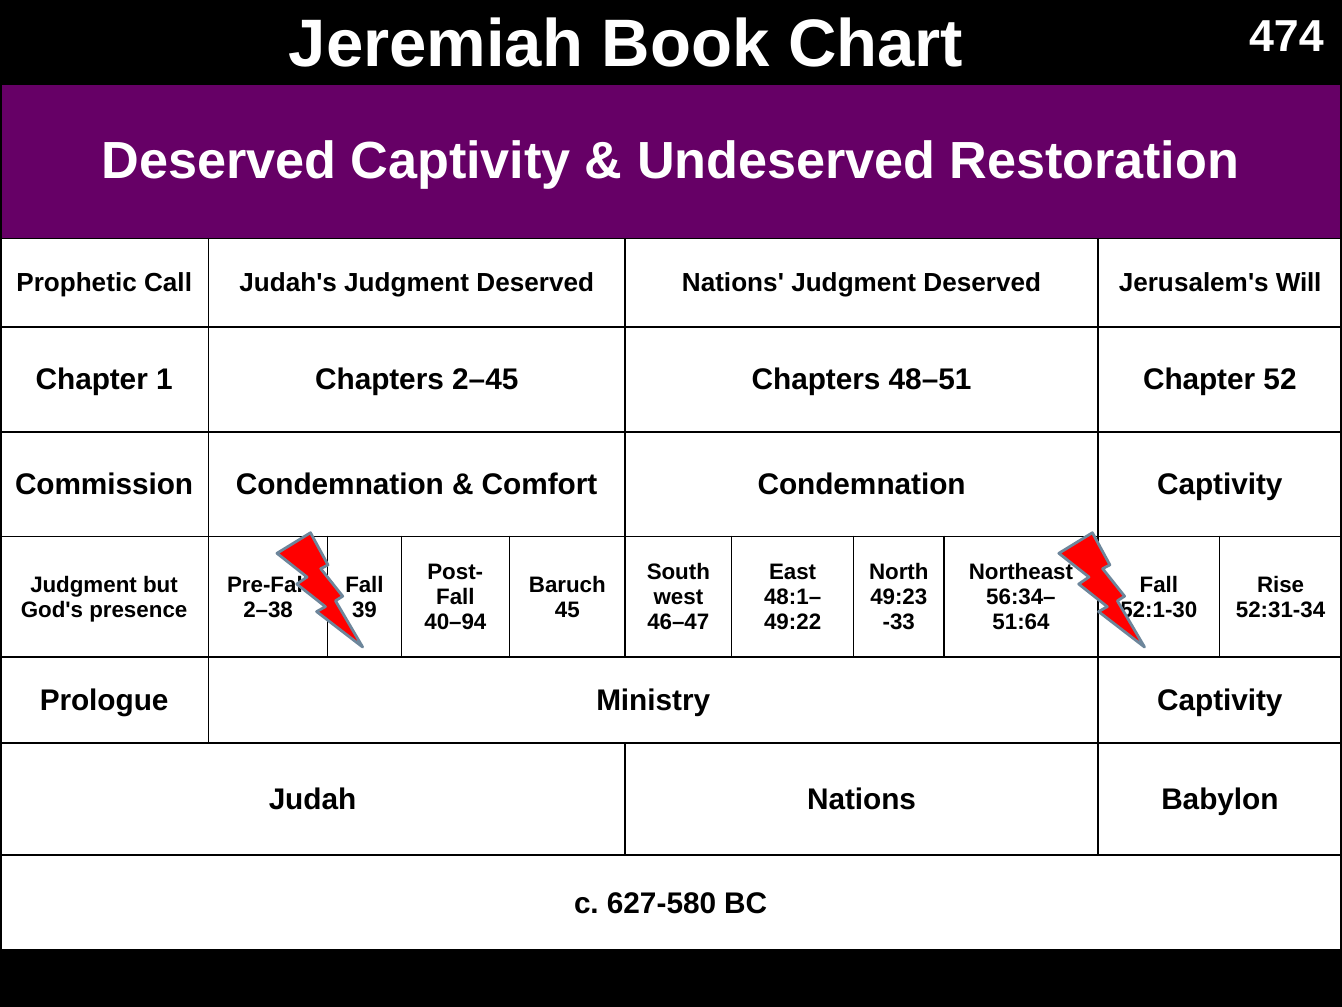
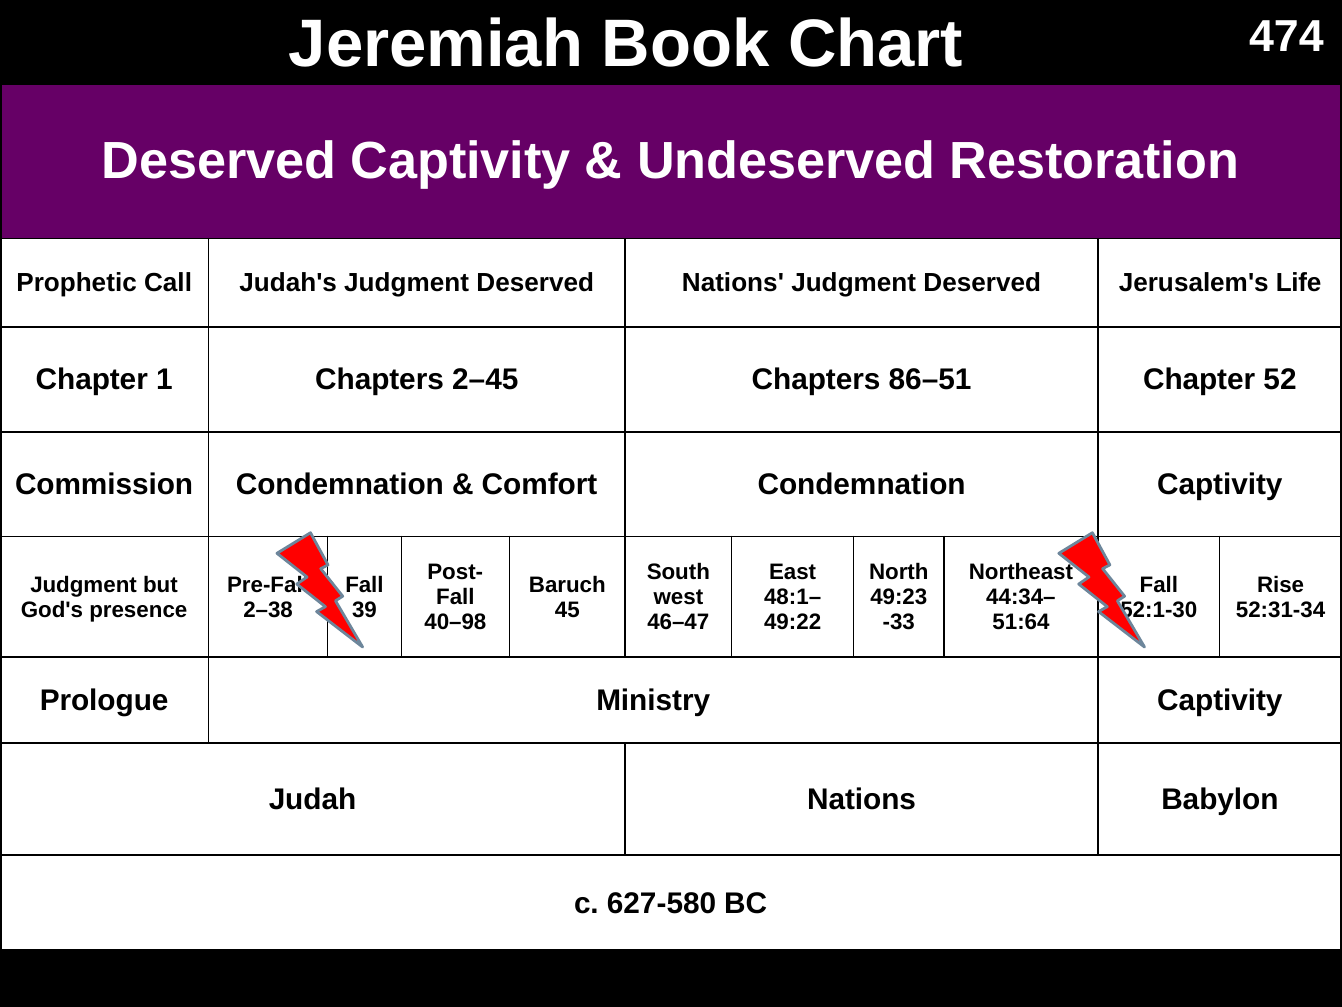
Will: Will -> Life
48–51: 48–51 -> 86–51
56:34–: 56:34– -> 44:34–
40–94: 40–94 -> 40–98
